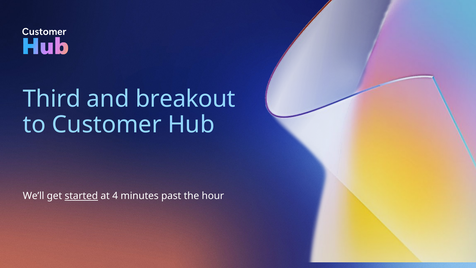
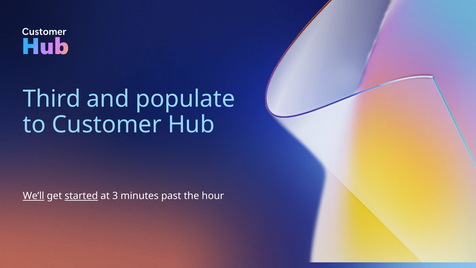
breakout: breakout -> populate
We’ll underline: none -> present
4: 4 -> 3
